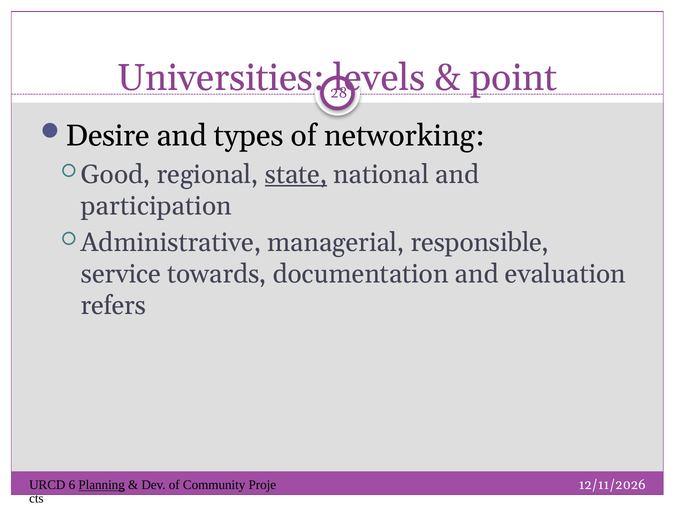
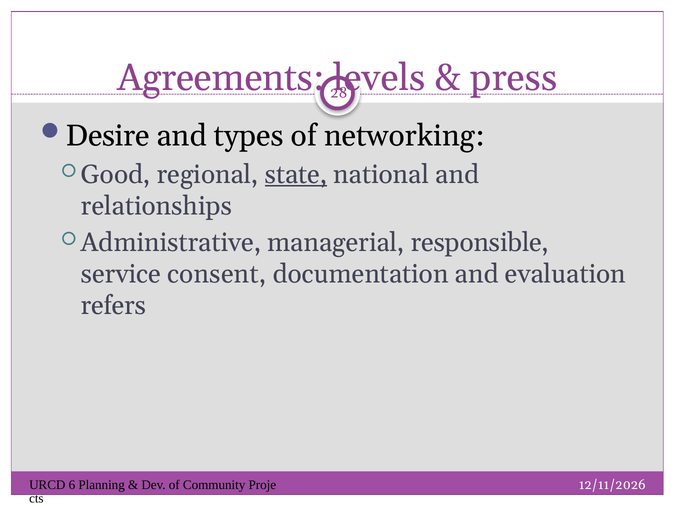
Universities: Universities -> Agreements
point: point -> press
participation: participation -> relationships
towards: towards -> consent
Planning underline: present -> none
